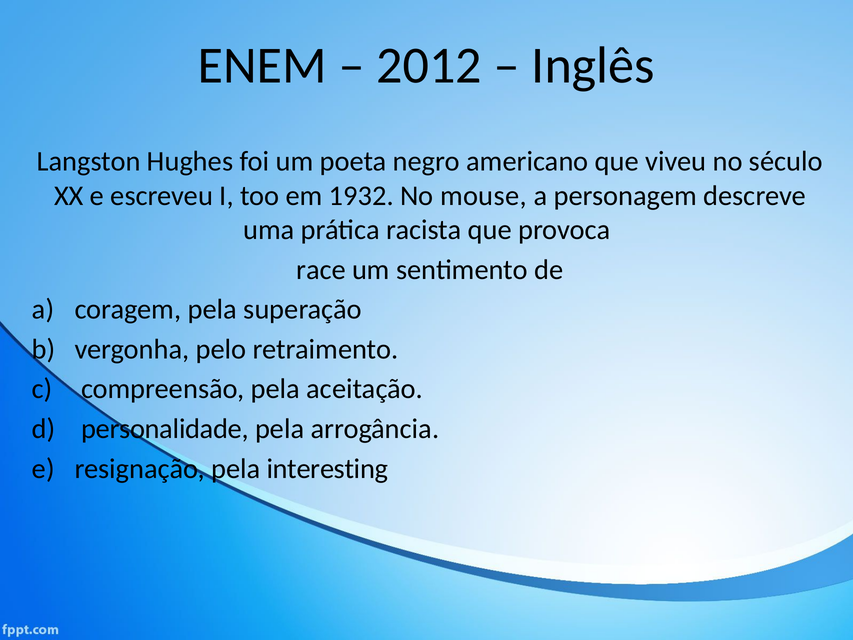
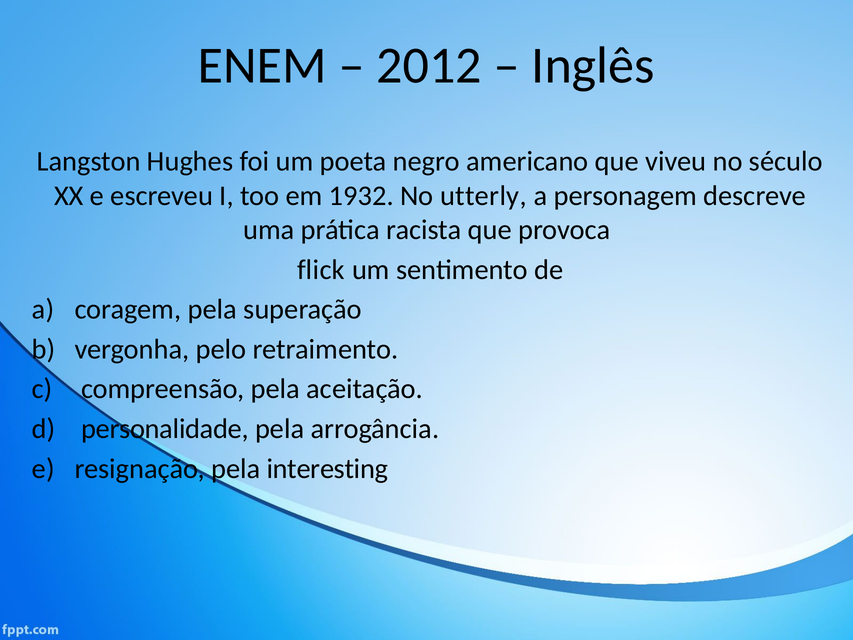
mouse: mouse -> utterly
race: race -> flick
